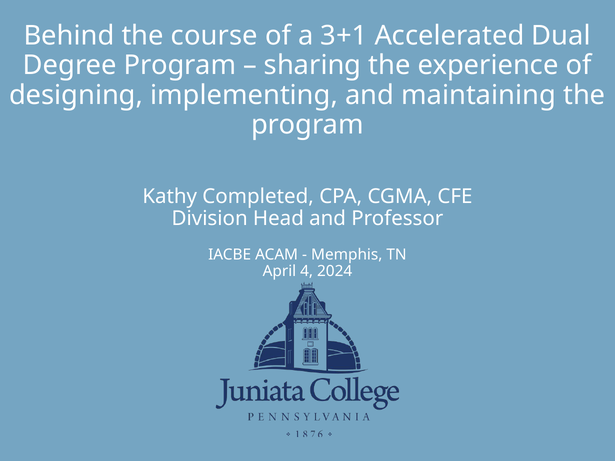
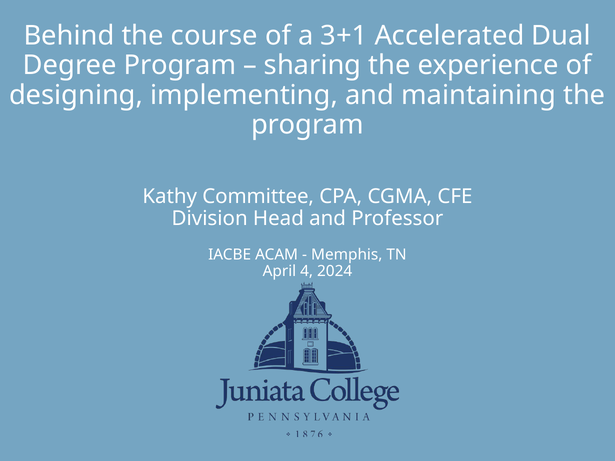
Completed: Completed -> Committee
